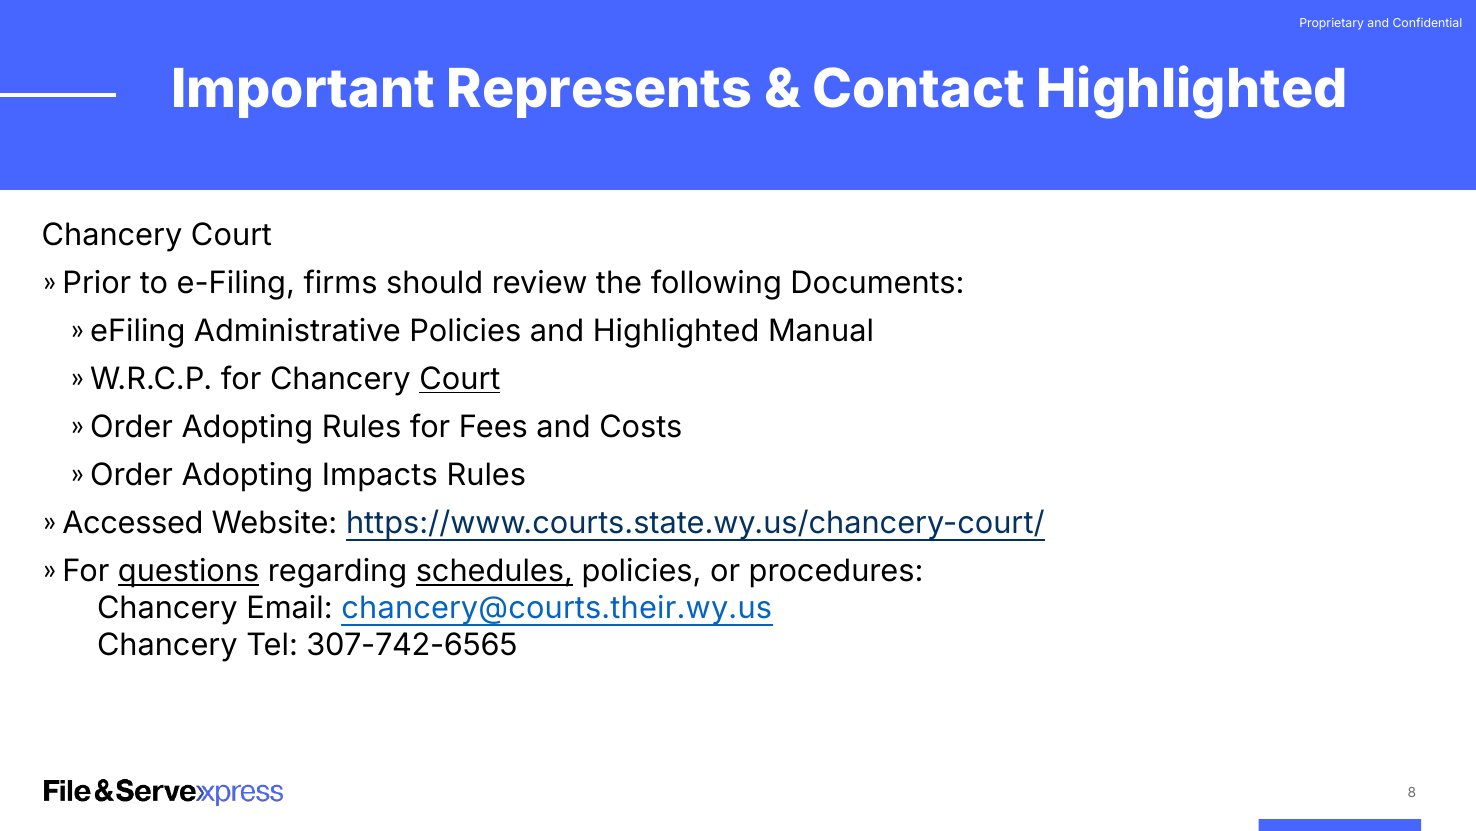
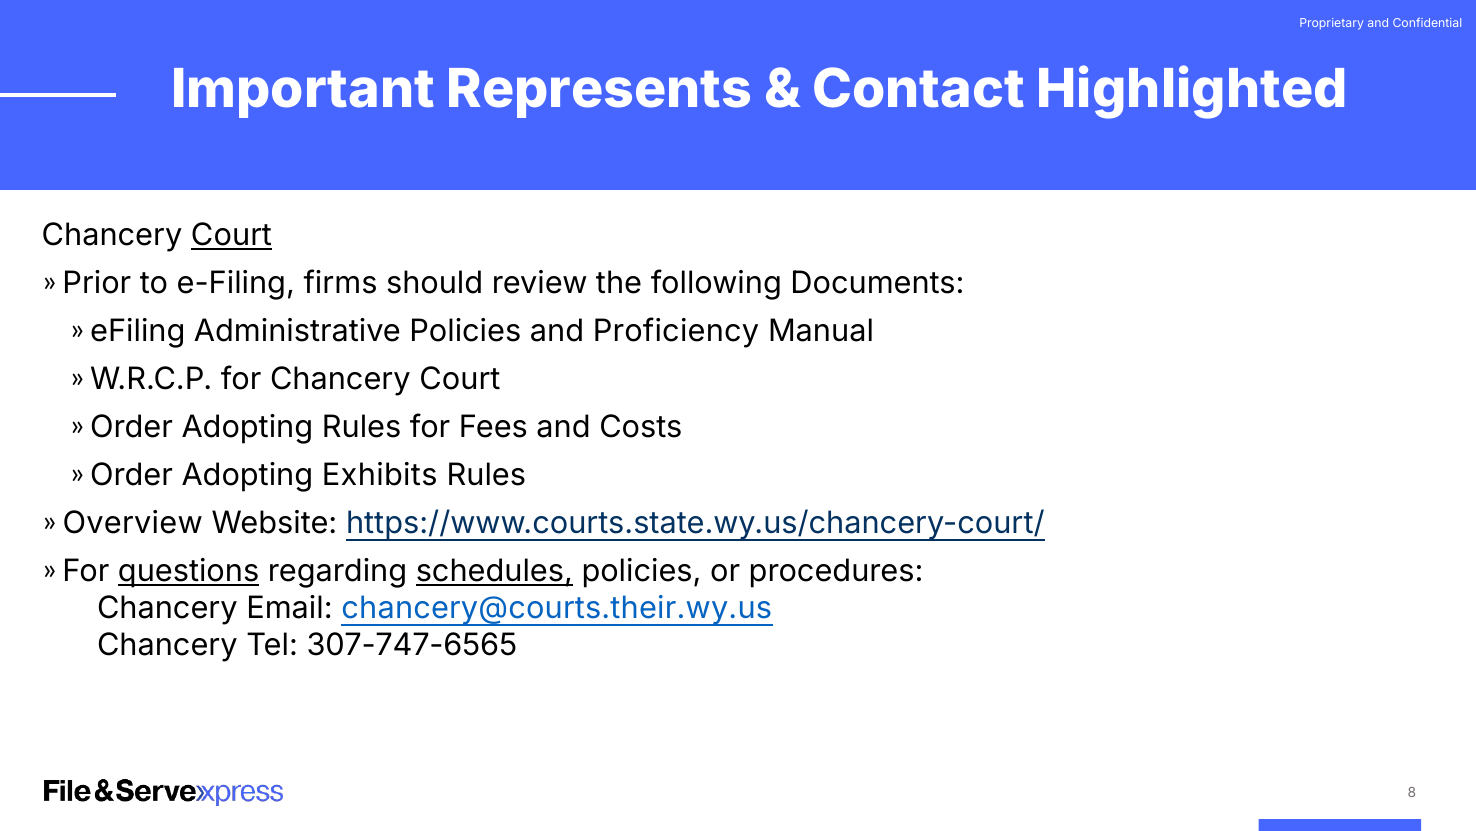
Court at (231, 235) underline: none -> present
and Highlighted: Highlighted -> Proficiency
Court at (460, 379) underline: present -> none
Impacts: Impacts -> Exhibits
Accessed: Accessed -> Overview
307-742-6565: 307-742-6565 -> 307-747-6565
